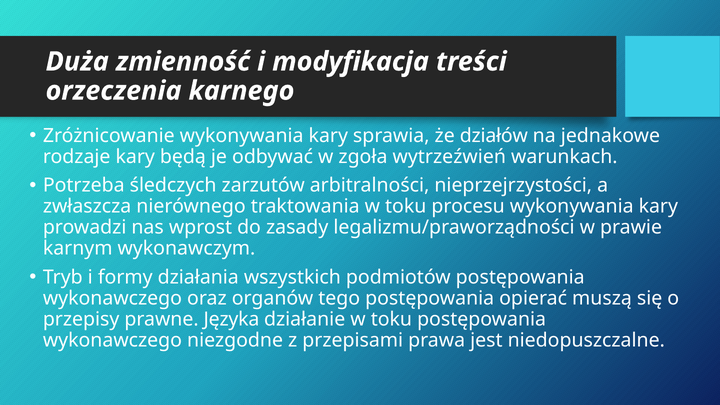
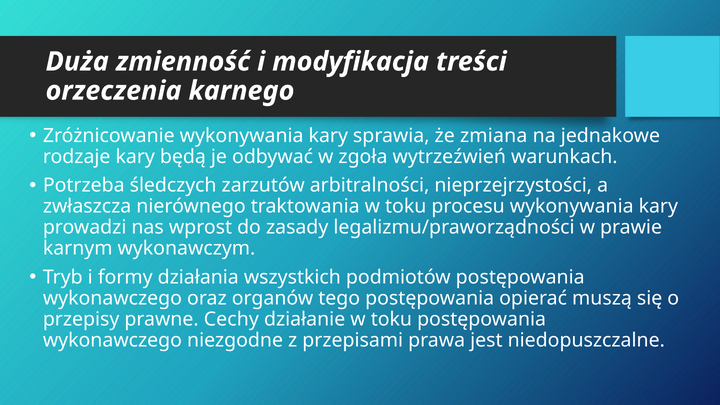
działów: działów -> zmiana
Języka: Języka -> Cechy
